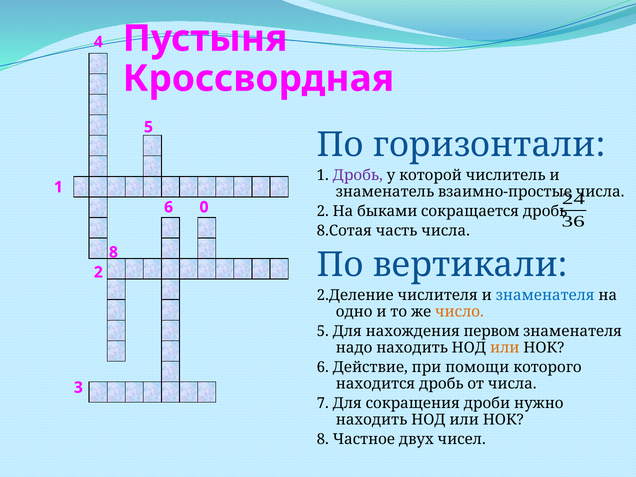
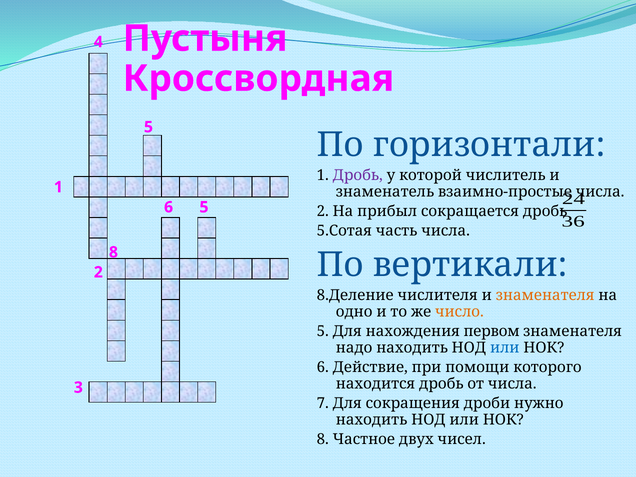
6 0: 0 -> 5
быками: быками -> прибыл
8.Сотая: 8.Сотая -> 5.Сотая
2.Деление: 2.Деление -> 8.Деление
знаменателя at (545, 295) colour: blue -> orange
или at (505, 348) colour: orange -> blue
